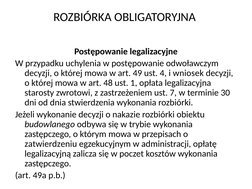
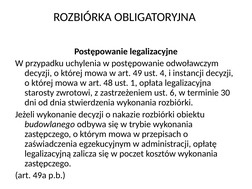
wniosek: wniosek -> instancji
7: 7 -> 6
zatwierdzeniu: zatwierdzeniu -> zaświadczenia
